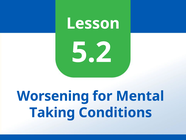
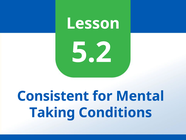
Worsening: Worsening -> Consistent
